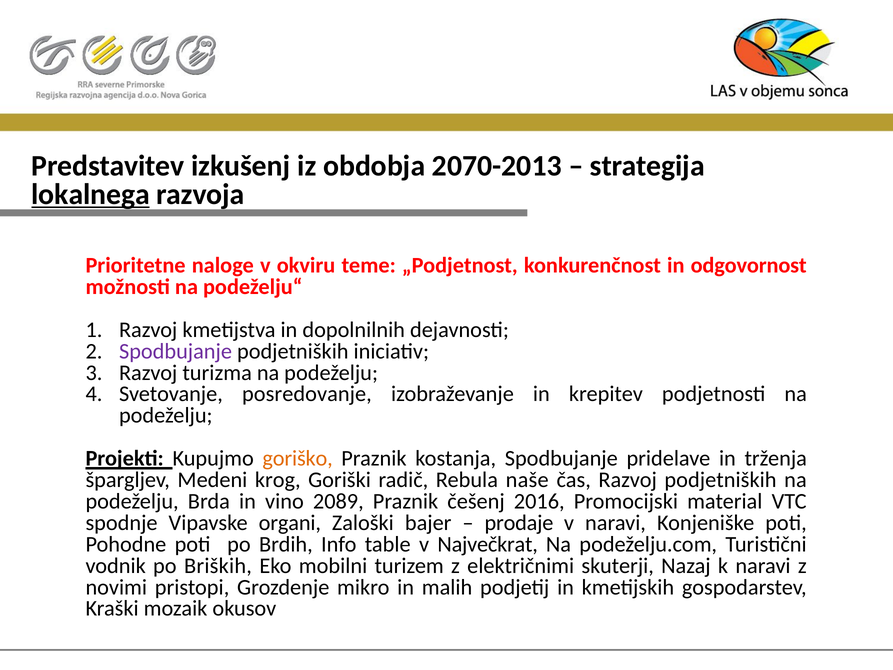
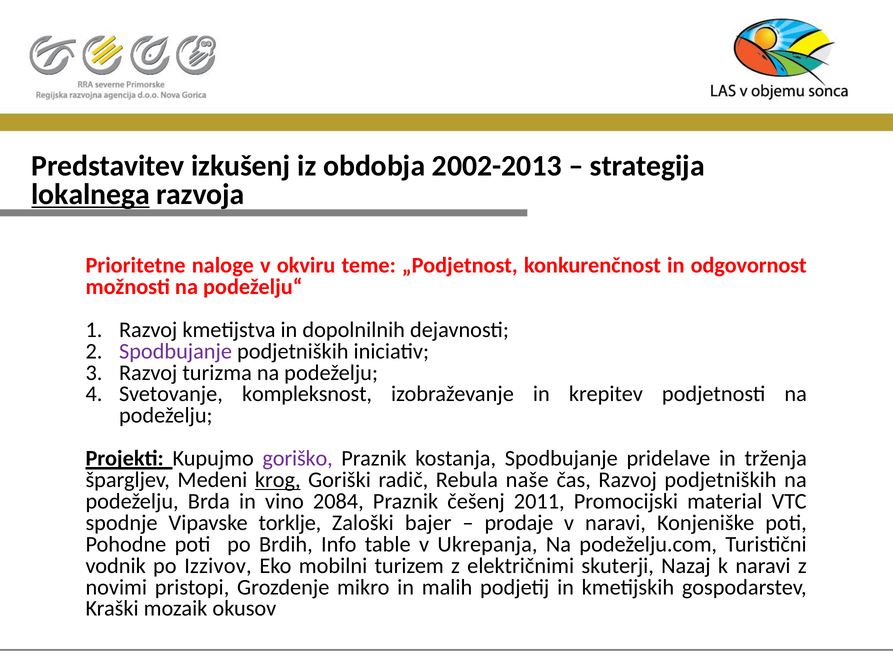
2070-2013: 2070-2013 -> 2002-2013
posredovanje: posredovanje -> kompleksnost
goriško colour: orange -> purple
krog underline: none -> present
2089: 2089 -> 2084
2016: 2016 -> 2011
organi: organi -> torklje
Največkrat: Največkrat -> Ukrepanja
Briških: Briških -> Izzivov
